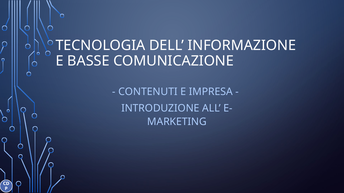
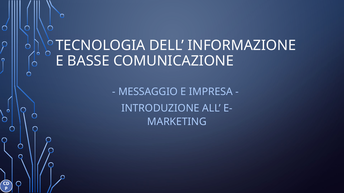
CONTENUTI: CONTENUTI -> MESSAGGIO
